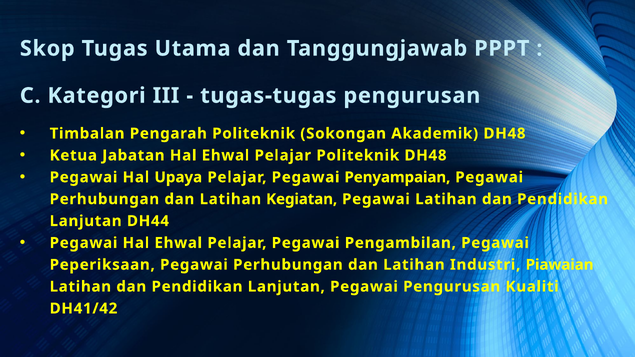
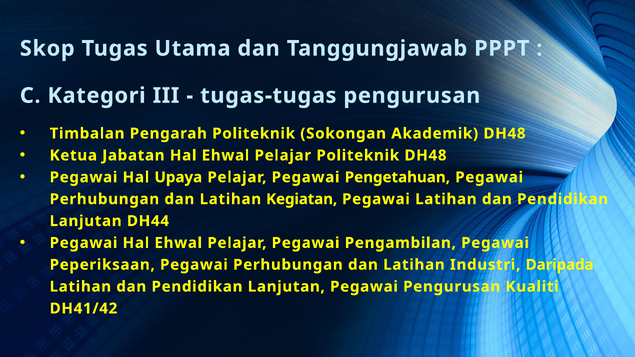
Penyampaian: Penyampaian -> Pengetahuan
Piawaian: Piawaian -> Daripada
